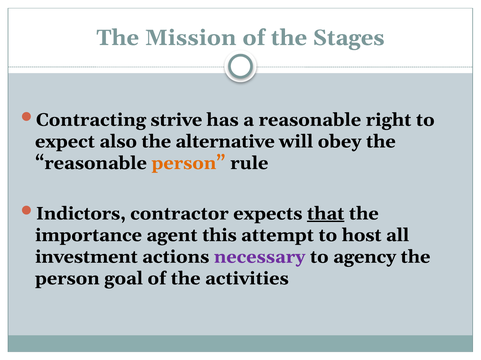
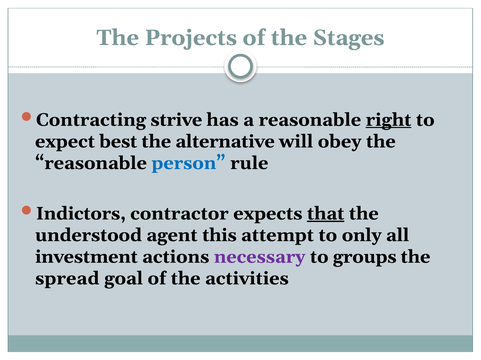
Mission: Mission -> Projects
right underline: none -> present
also: also -> best
person at (189, 163) colour: orange -> blue
importance: importance -> understood
host: host -> only
agency: agency -> groups
person at (67, 279): person -> spread
